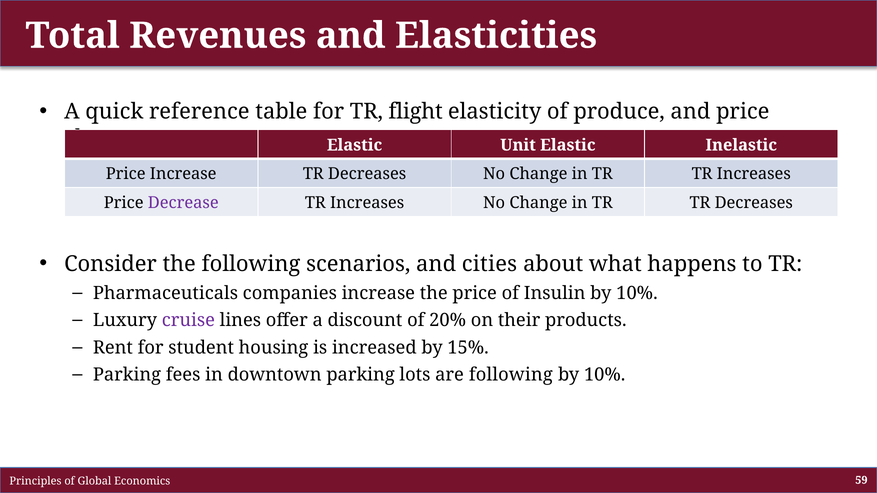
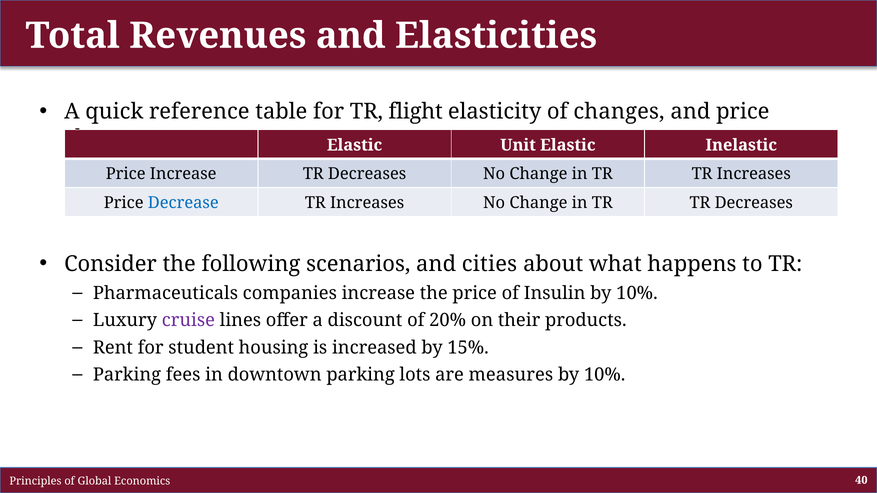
produce: produce -> changes
Decrease colour: purple -> blue
are following: following -> measures
59: 59 -> 40
